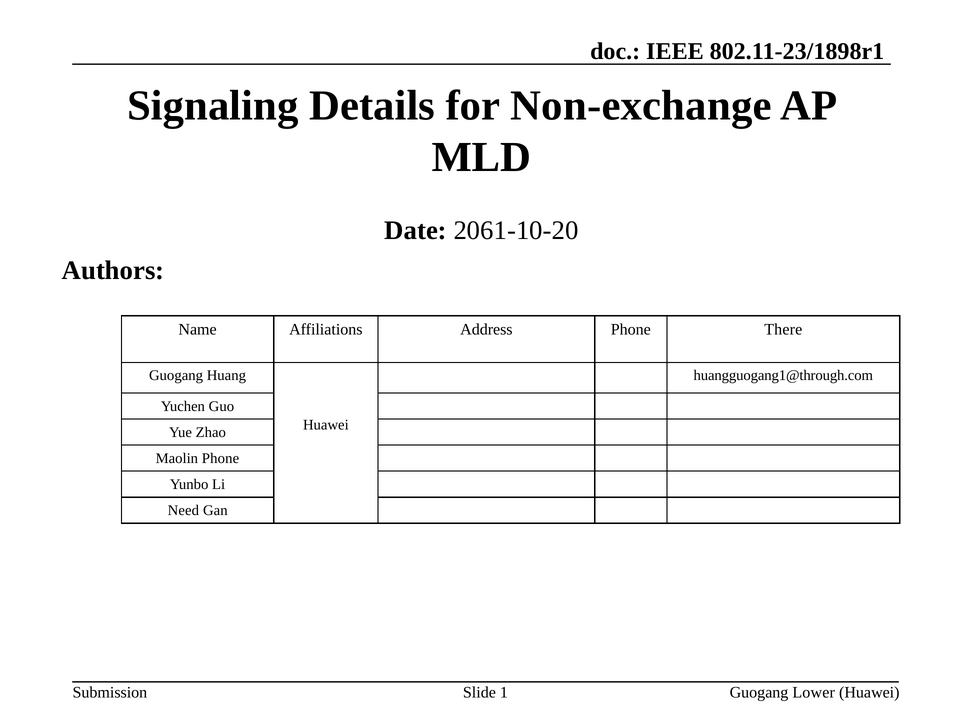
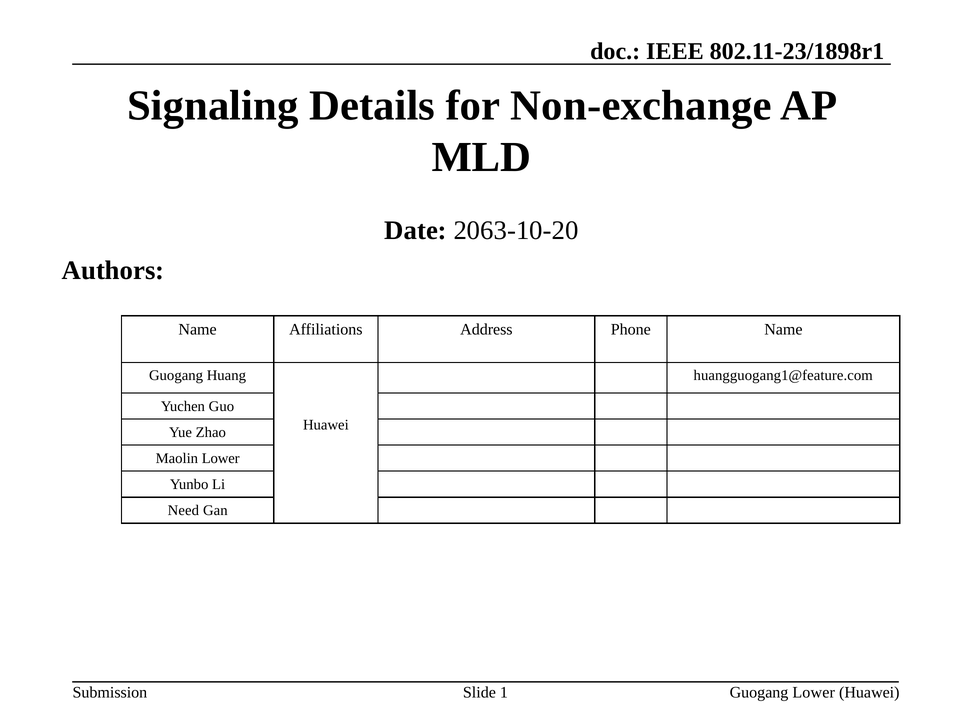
2061-10-20: 2061-10-20 -> 2063-10-20
Phone There: There -> Name
huangguogang1@through.com: huangguogang1@through.com -> huangguogang1@feature.com
Maolin Phone: Phone -> Lower
